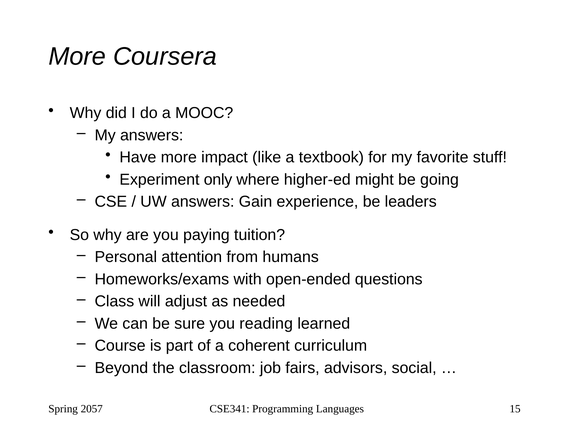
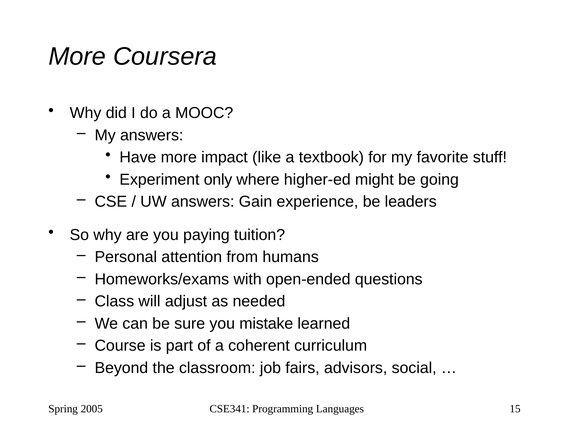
reading: reading -> mistake
2057: 2057 -> 2005
